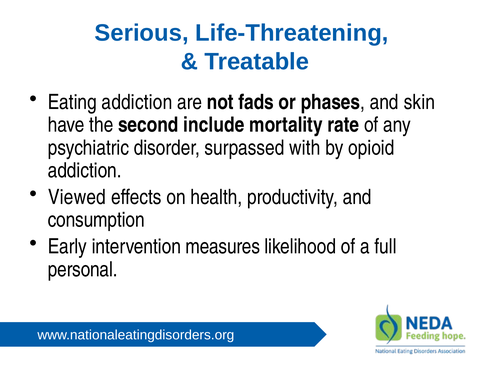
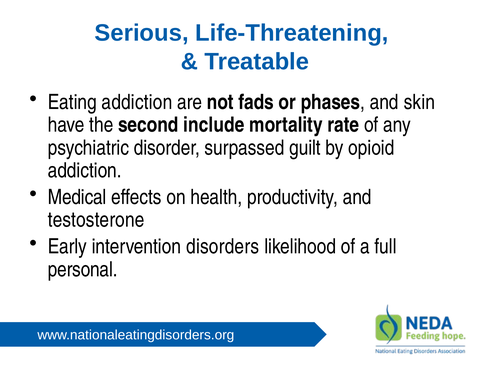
with: with -> guilt
Viewed: Viewed -> Medical
consumption: consumption -> testosterone
measures: measures -> disorders
